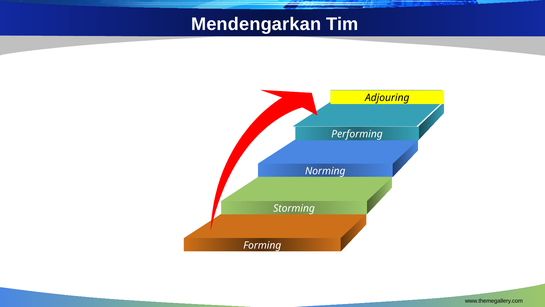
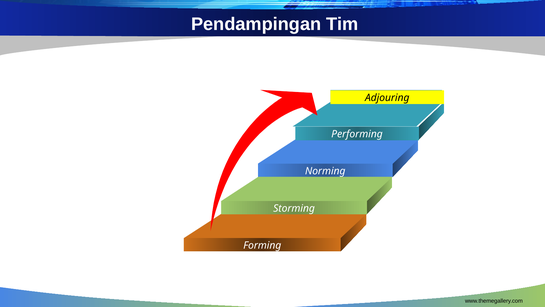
Mendengarkan: Mendengarkan -> Pendampingan
